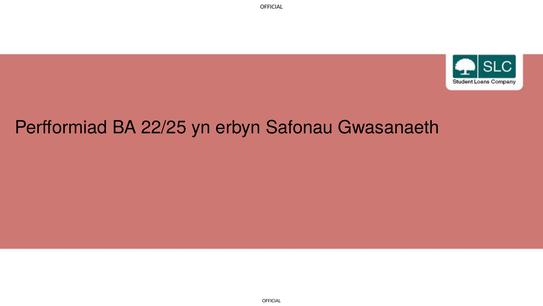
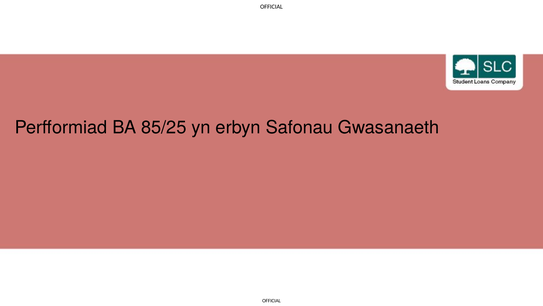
22/25: 22/25 -> 85/25
